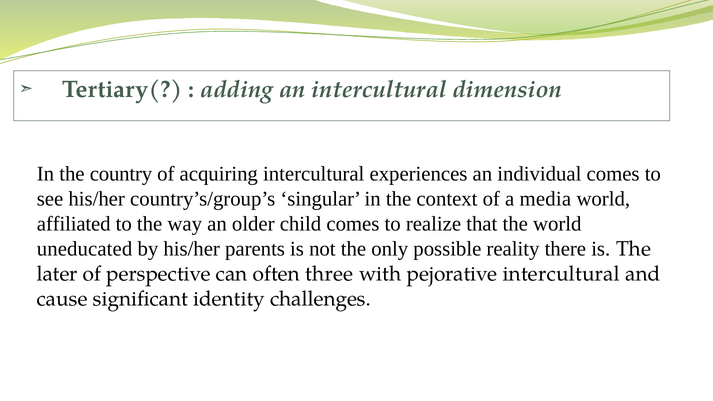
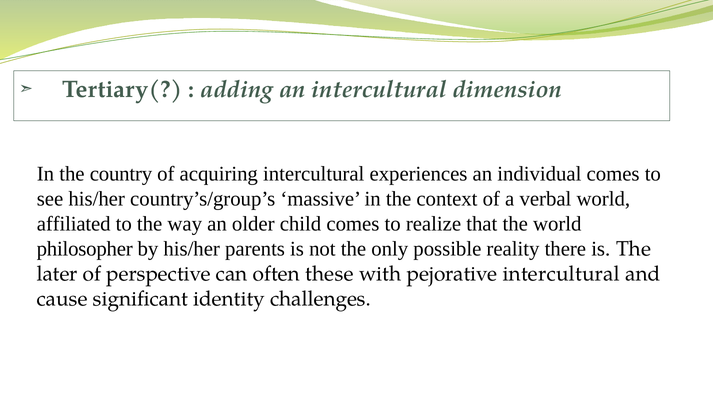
singular: singular -> massive
media: media -> verbal
uneducated: uneducated -> philosopher
three: three -> these
